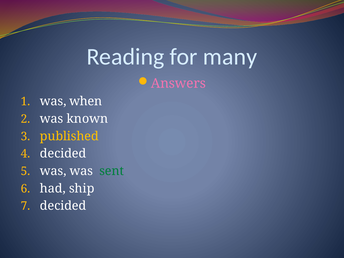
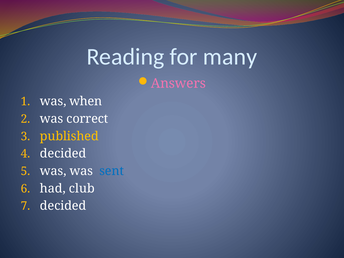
known: known -> correct
sent colour: green -> blue
ship: ship -> club
